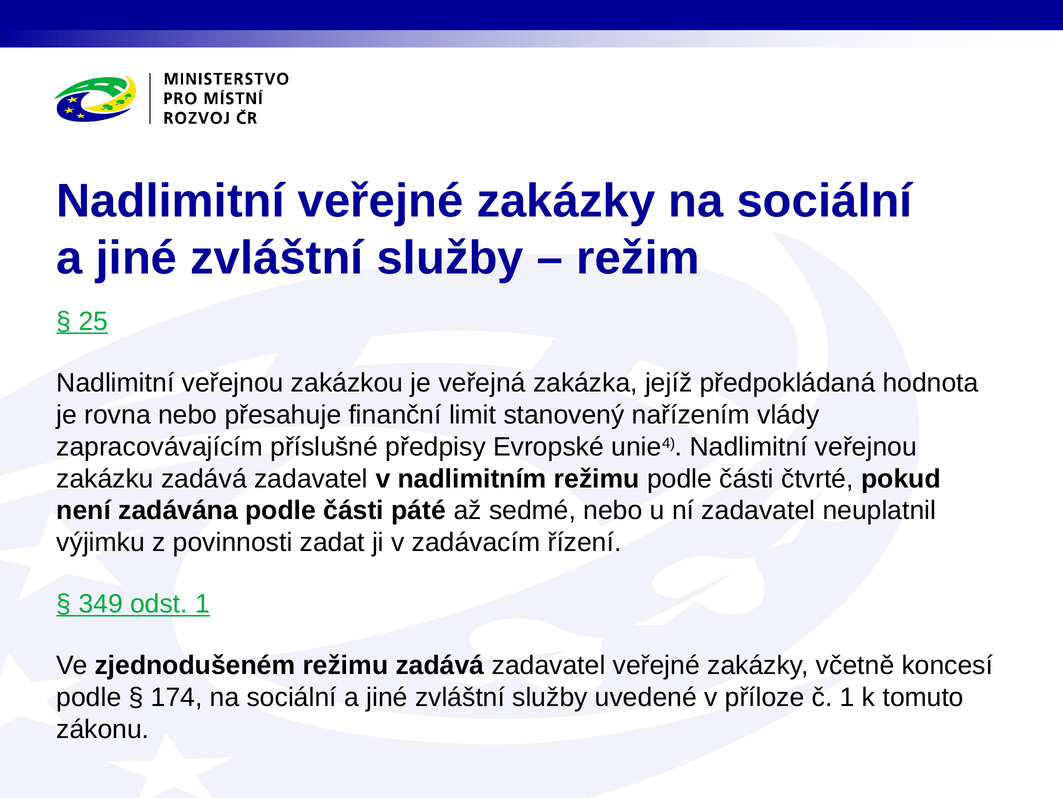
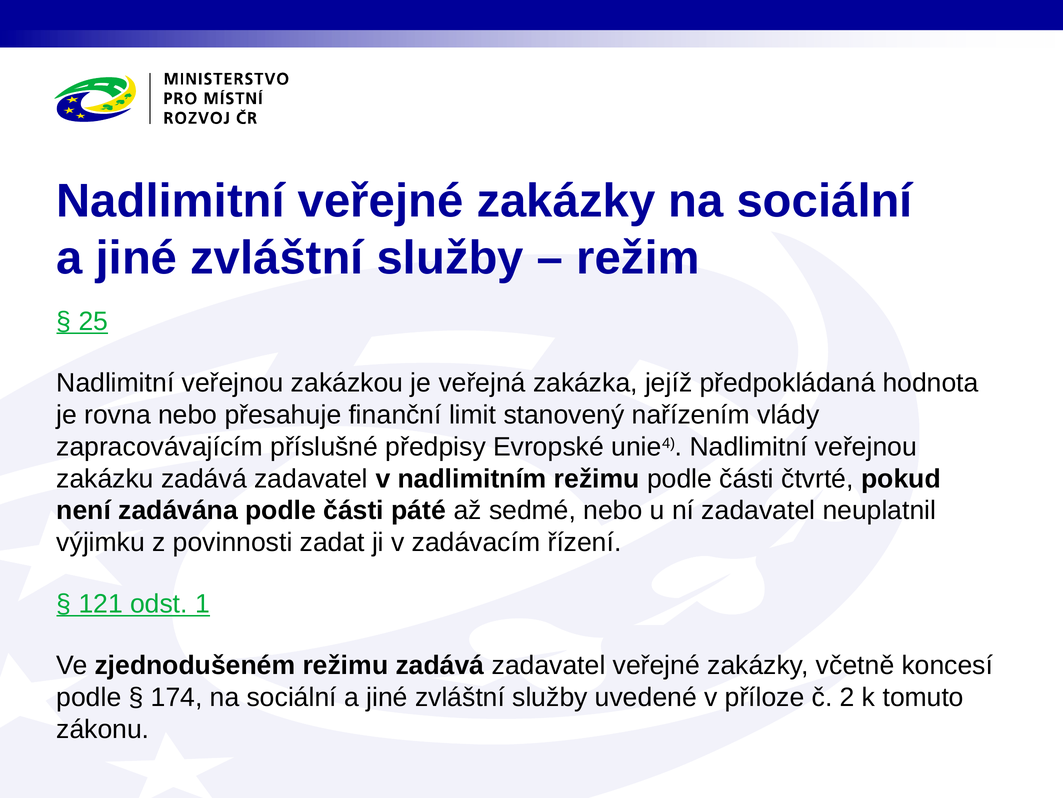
349: 349 -> 121
č 1: 1 -> 2
